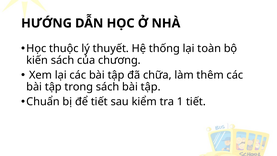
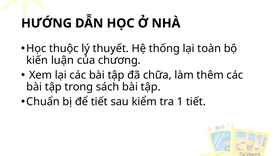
kiến sách: sách -> luận
